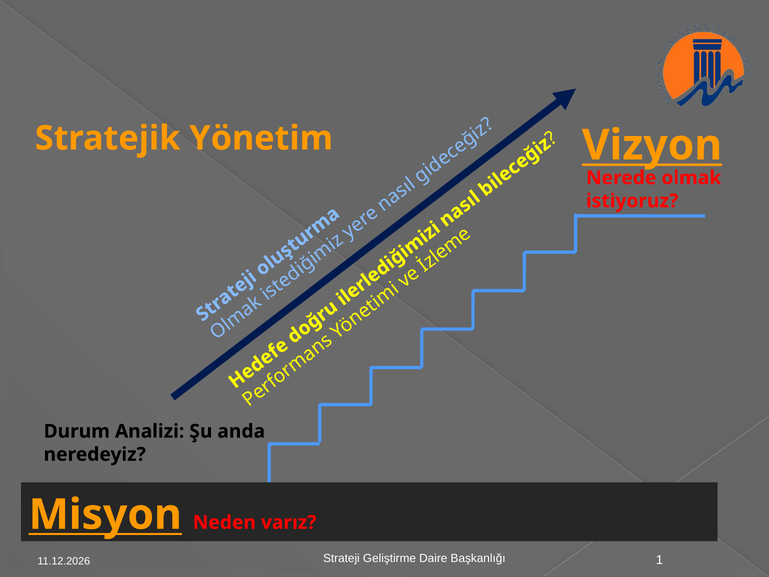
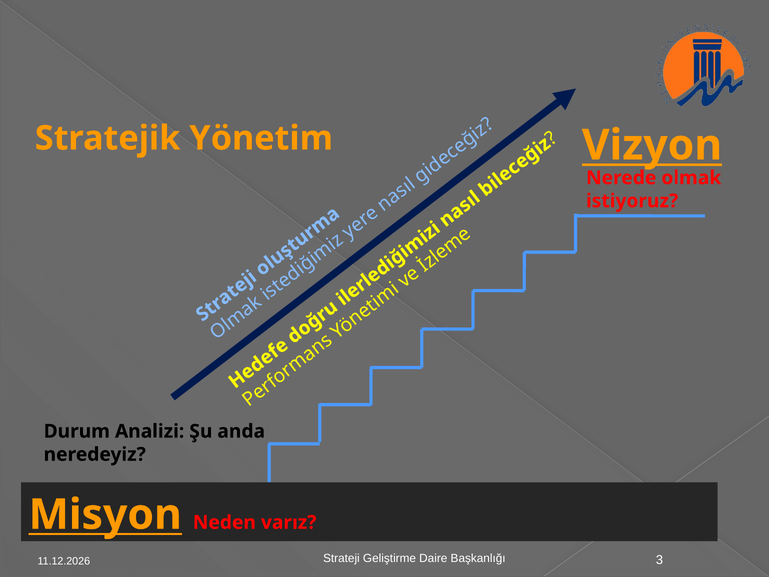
1: 1 -> 3
